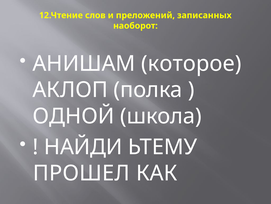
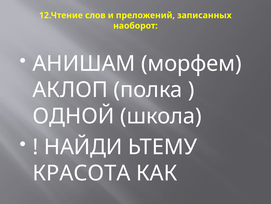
которое: которое -> морфем
ПРОШЕЛ: ПРОШЕЛ -> КРАСОТА
